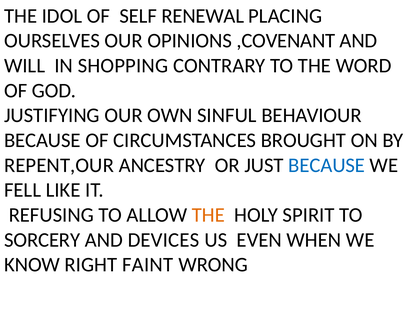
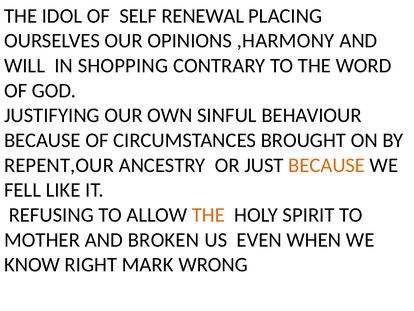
,COVENANT: ,COVENANT -> ,HARMONY
BECAUSE at (327, 165) colour: blue -> orange
SORCERY: SORCERY -> MOTHER
DEVICES: DEVICES -> BROKEN
FAINT: FAINT -> MARK
